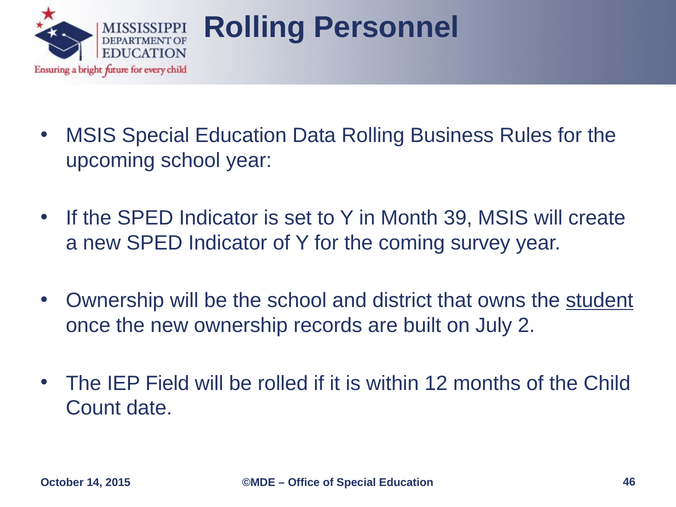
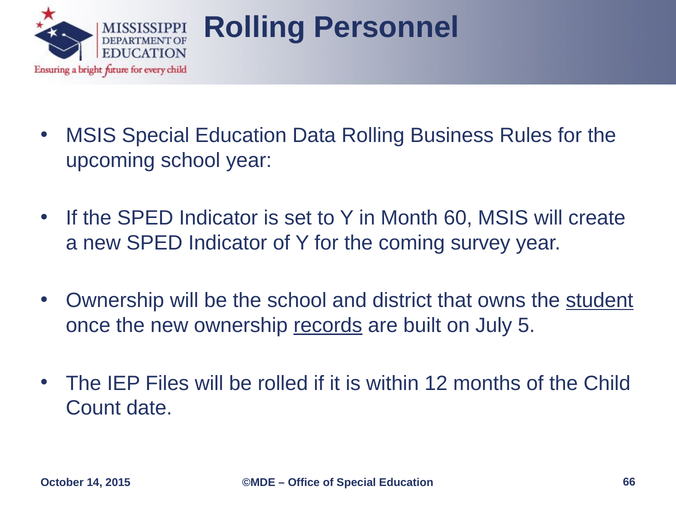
39: 39 -> 60
records underline: none -> present
2: 2 -> 5
Field: Field -> Files
46: 46 -> 66
